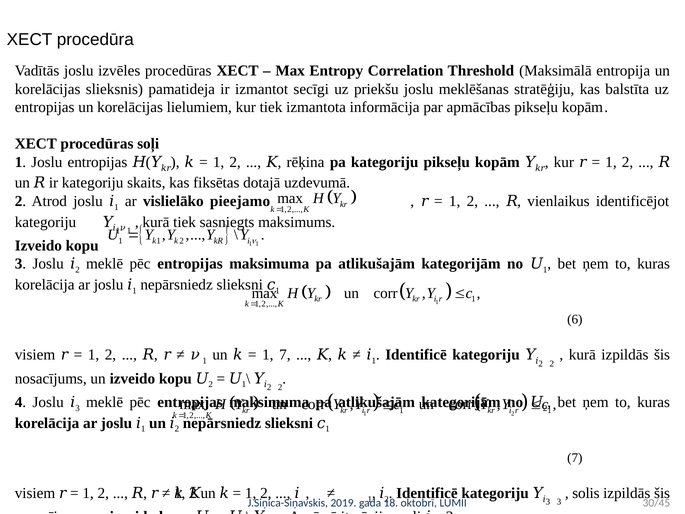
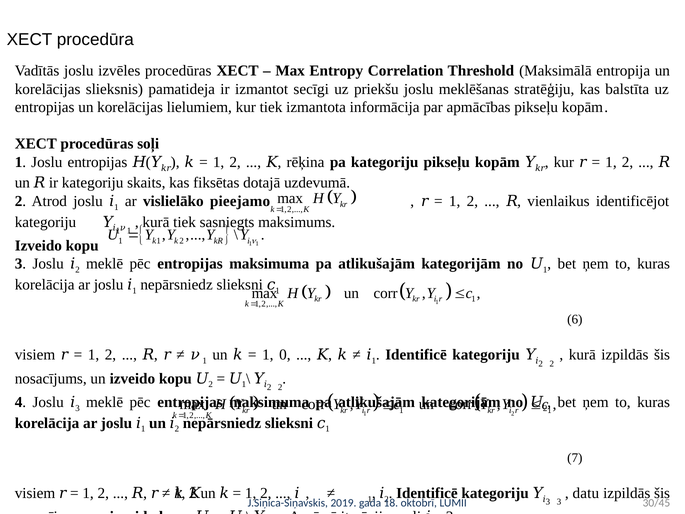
7 at (285, 355): 7 -> 0
solis: solis -> datu
